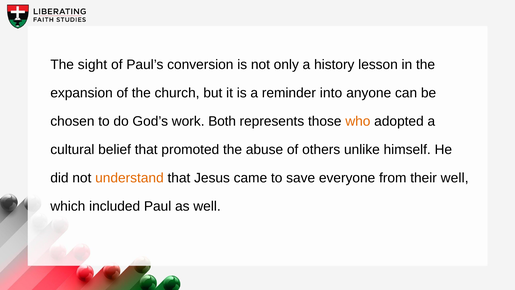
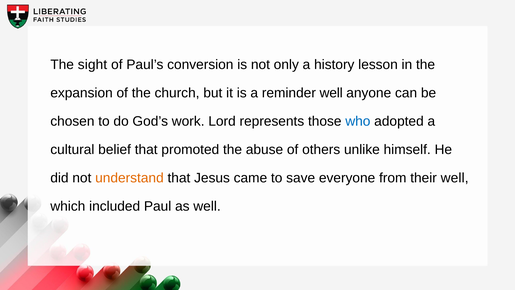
reminder into: into -> well
Both: Both -> Lord
who colour: orange -> blue
